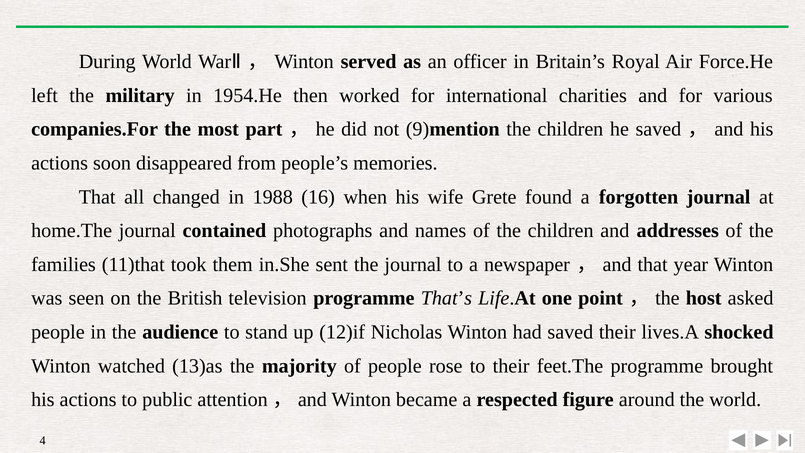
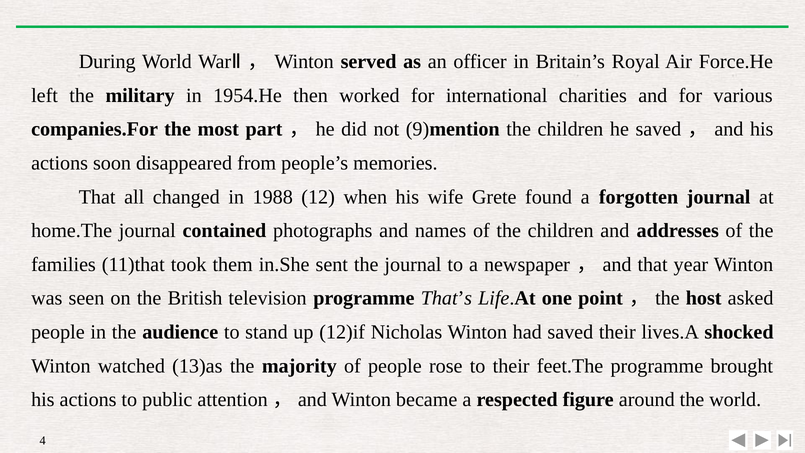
16: 16 -> 12
